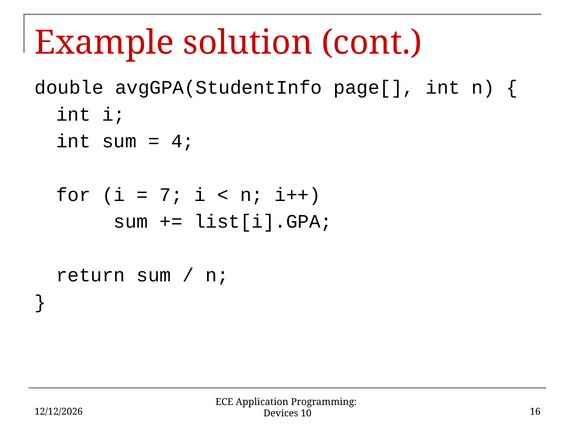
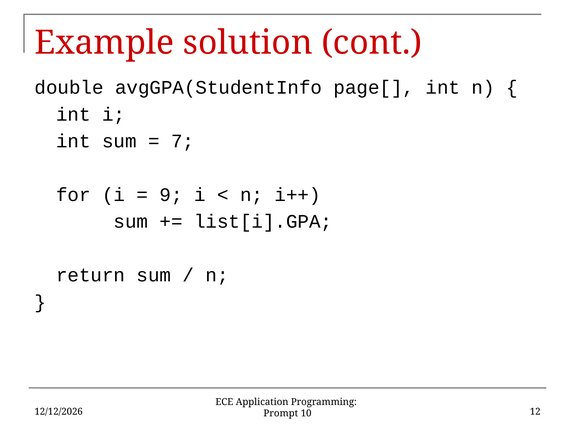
4: 4 -> 7
7: 7 -> 9
Devices: Devices -> Prompt
16: 16 -> 12
